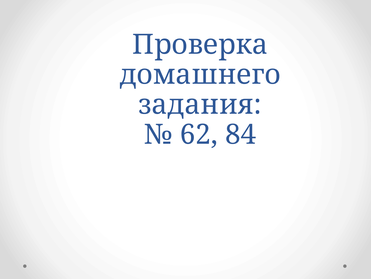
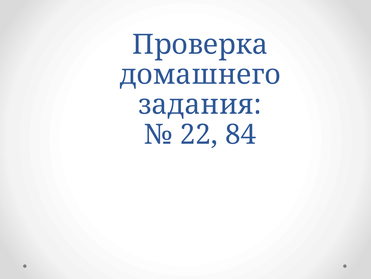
62: 62 -> 22
